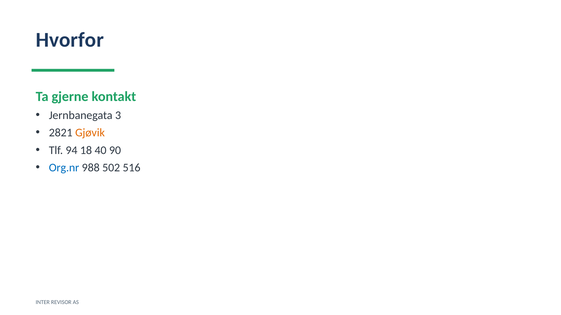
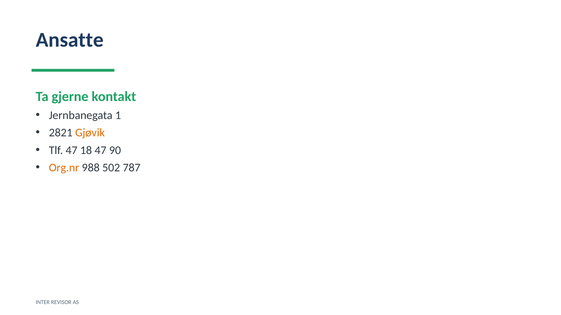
Hvorfor: Hvorfor -> Ansatte
3: 3 -> 1
Tlf 94: 94 -> 47
18 40: 40 -> 47
Org.nr colour: blue -> orange
516: 516 -> 787
